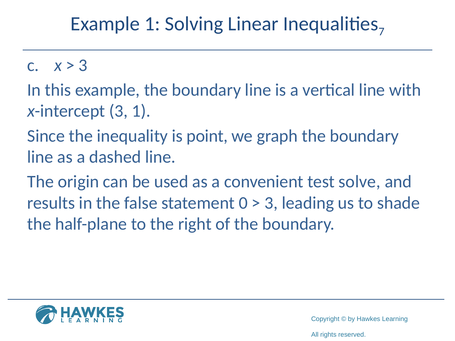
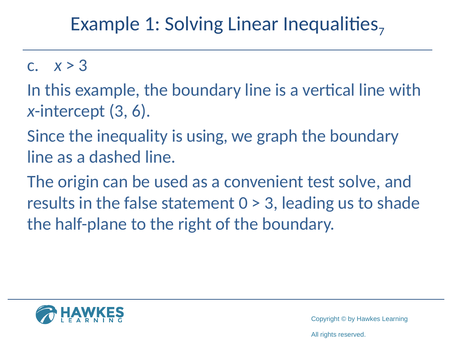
3 1: 1 -> 6
point: point -> using
